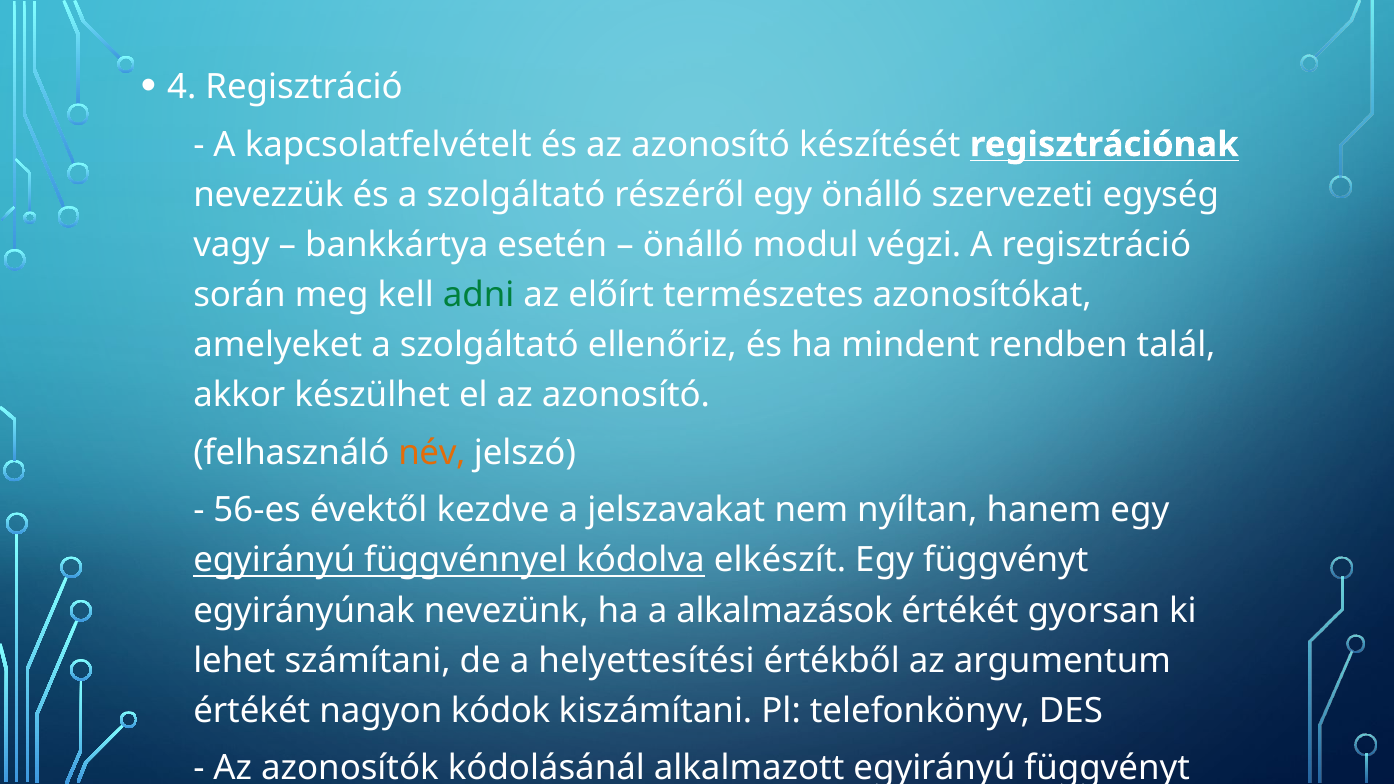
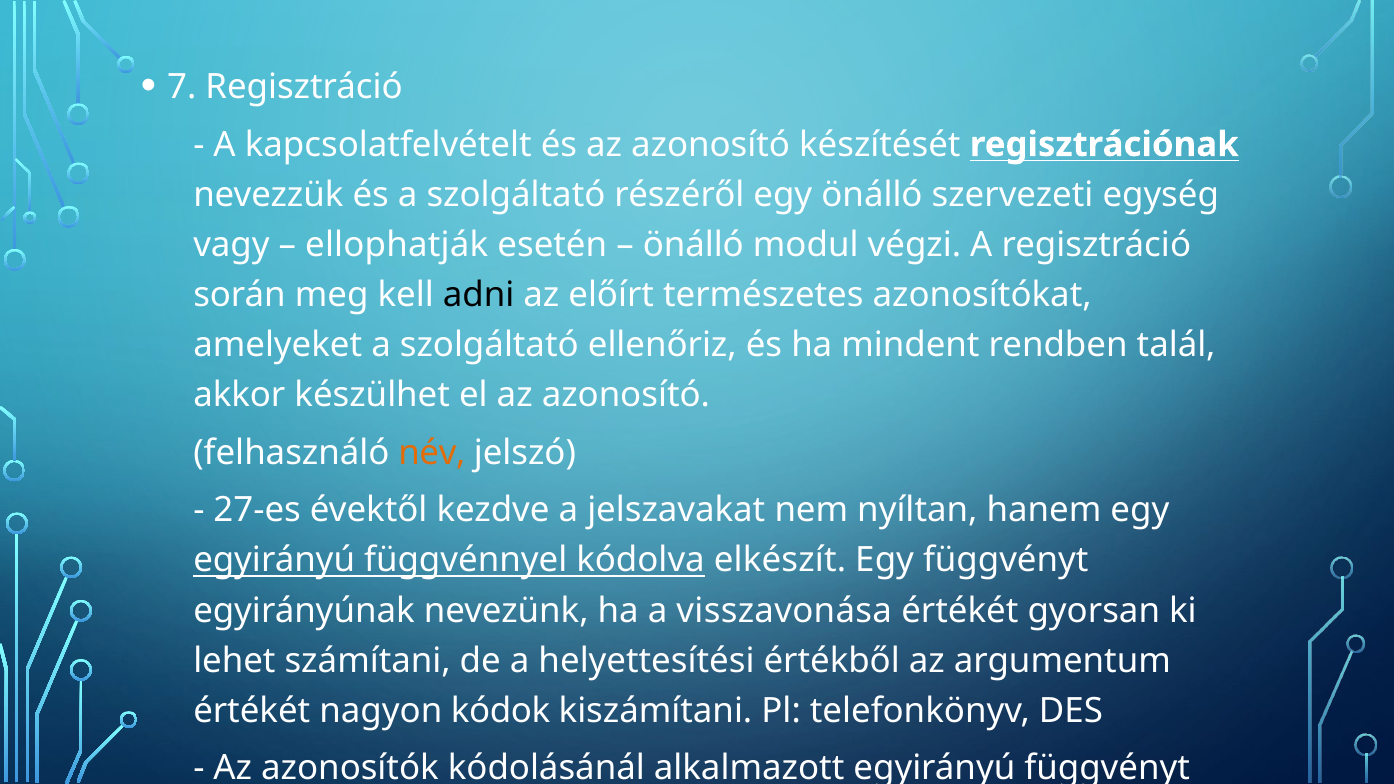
4: 4 -> 7
bankkártya: bankkártya -> ellophatják
adni colour: green -> black
56-es: 56-es -> 27-es
alkalmazások: alkalmazások -> visszavonása
